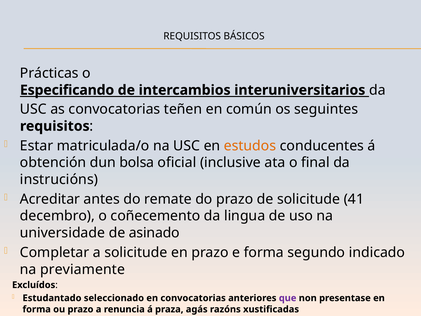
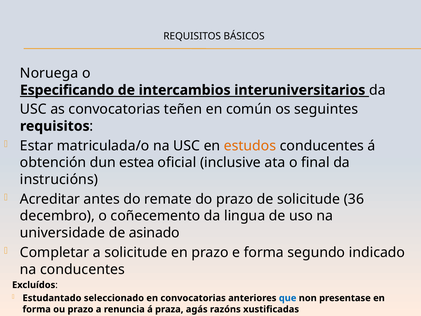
Prácticas: Prácticas -> Noruega
bolsa: bolsa -> estea
41: 41 -> 36
na previamente: previamente -> conducentes
que colour: purple -> blue
